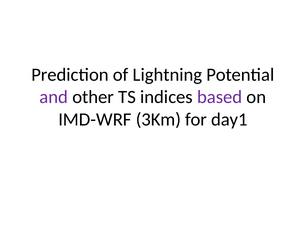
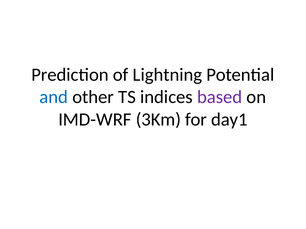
and colour: purple -> blue
